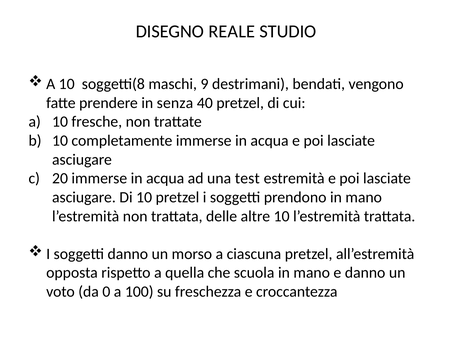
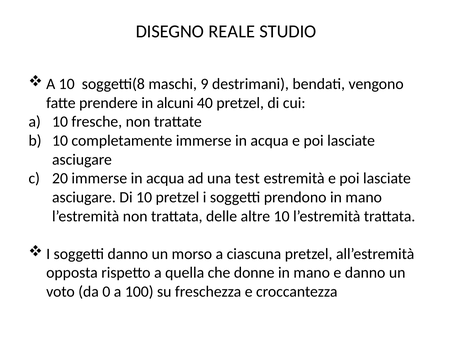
senza: senza -> alcuni
scuola: scuola -> donne
